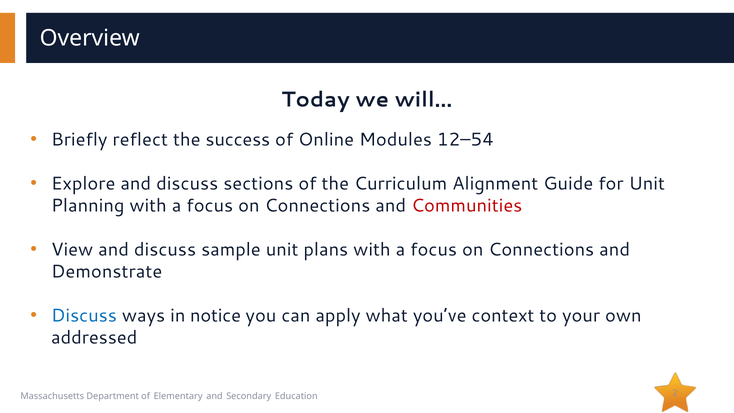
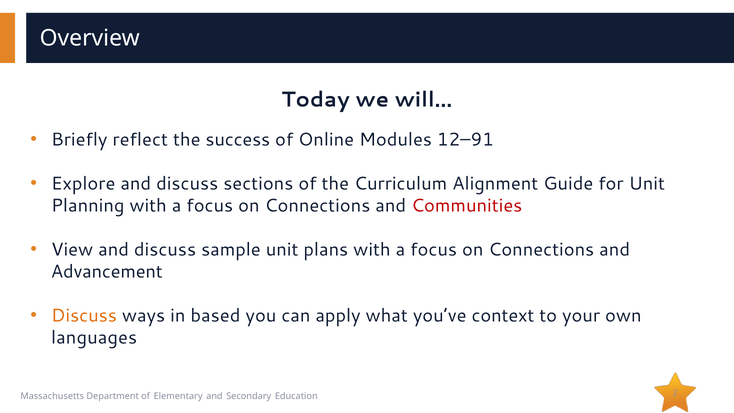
12–54: 12–54 -> 12–91
Demonstrate: Demonstrate -> Advancement
Discuss at (84, 316) colour: blue -> orange
notice: notice -> based
addressed: addressed -> languages
